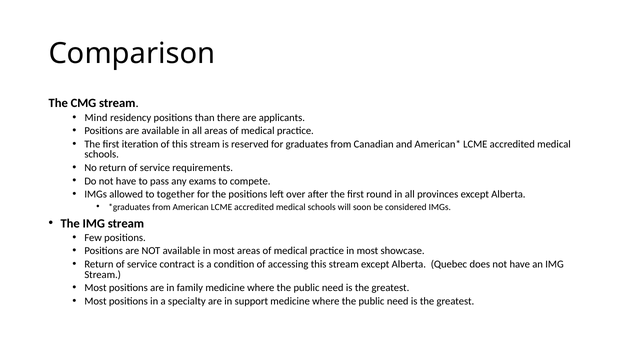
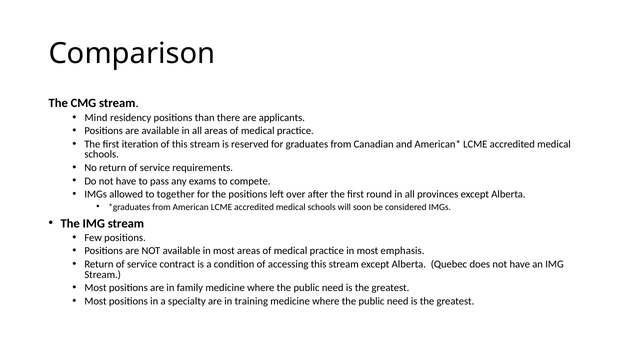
showcase: showcase -> emphasis
support: support -> training
